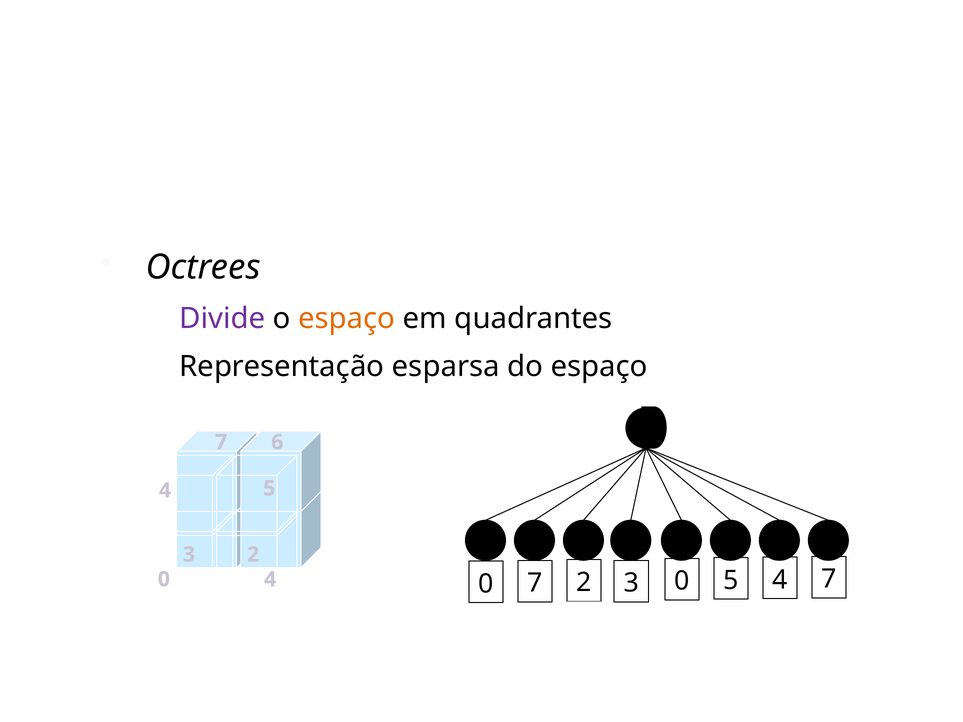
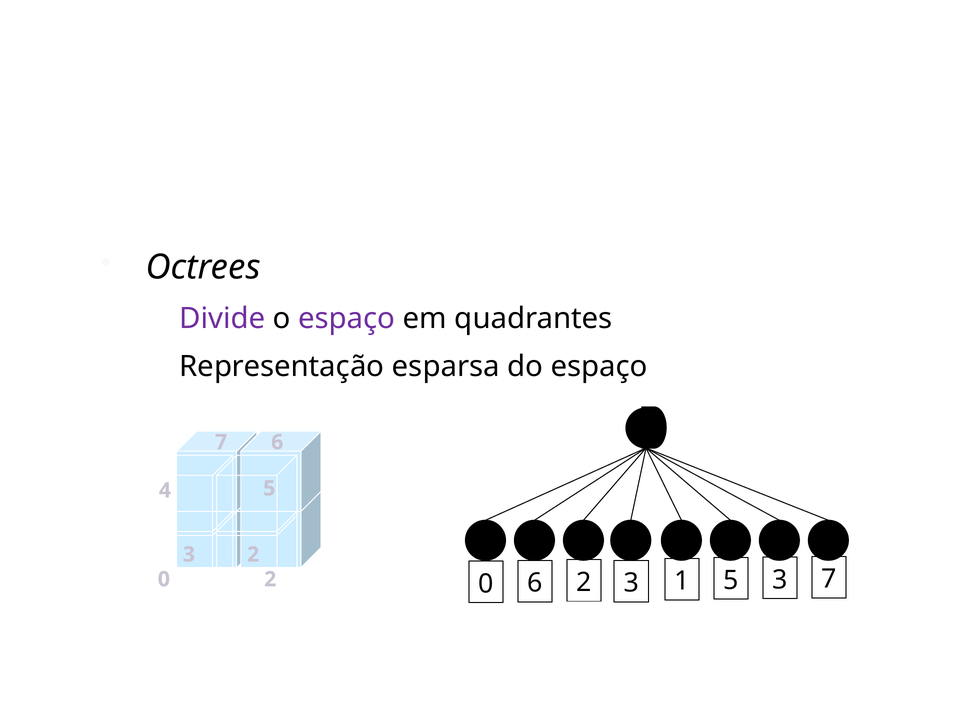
espaço at (347, 318) colour: orange -> purple
0 4: 4 -> 2
0 7: 7 -> 6
3 0: 0 -> 1
5 4: 4 -> 3
